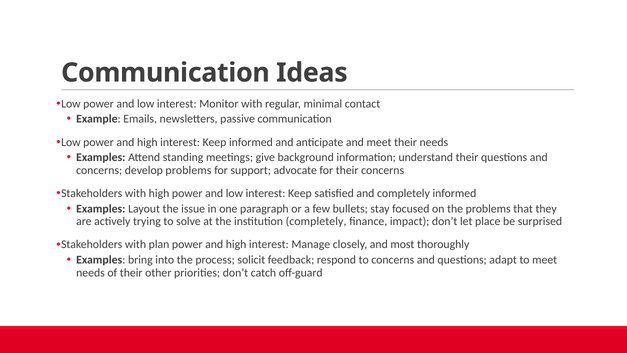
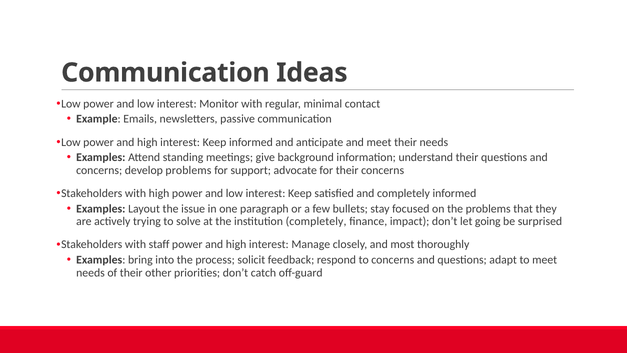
place: place -> going
plan: plan -> staff
